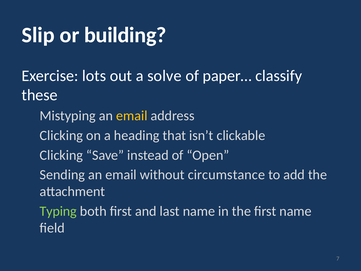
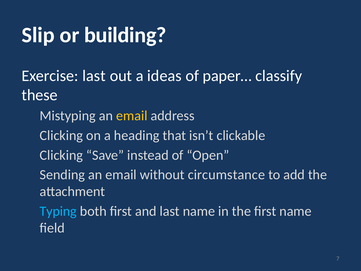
Exercise lots: lots -> last
solve: solve -> ideas
Typing colour: light green -> light blue
